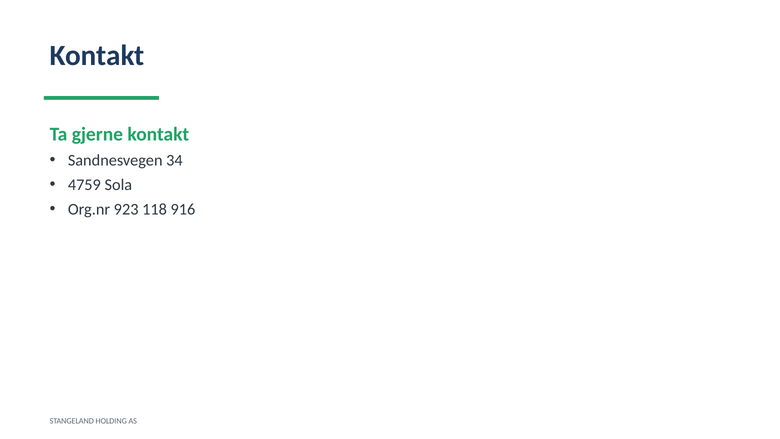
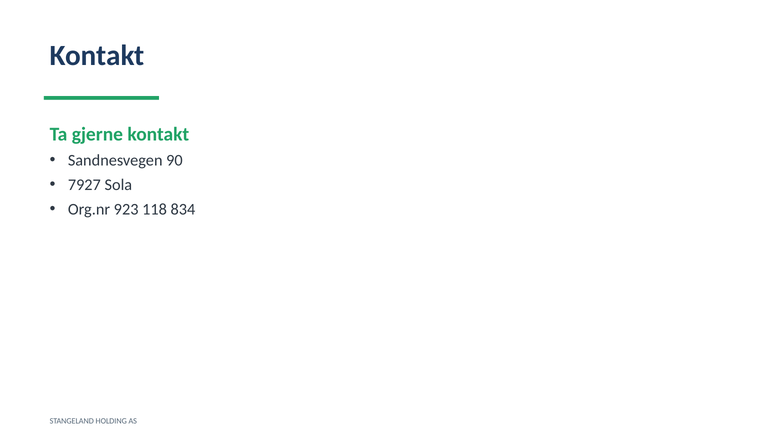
34: 34 -> 90
4759: 4759 -> 7927
916: 916 -> 834
